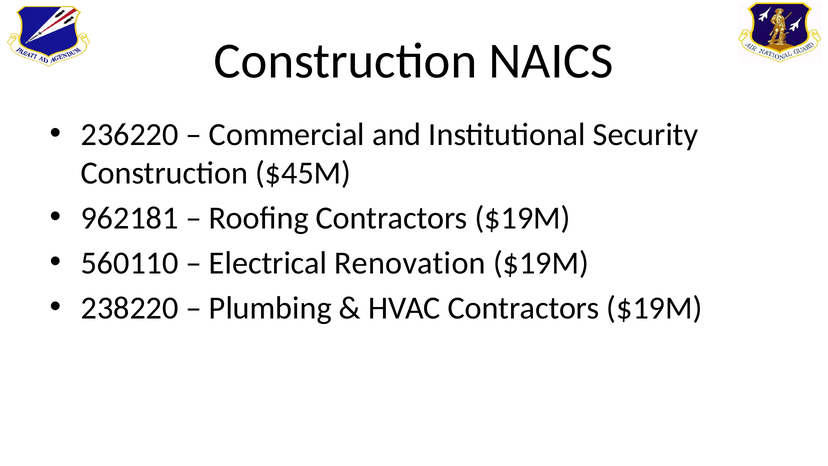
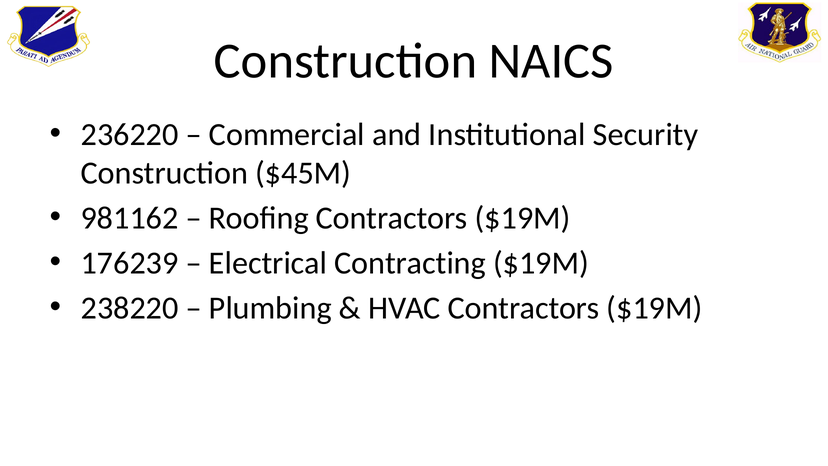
962181: 962181 -> 981162
560110: 560110 -> 176239
Renovation: Renovation -> Contracting
